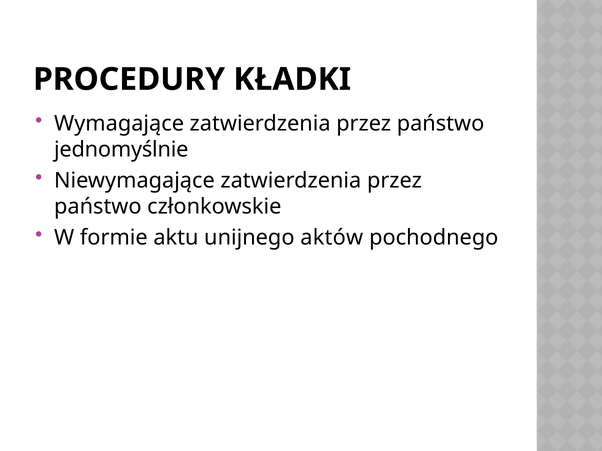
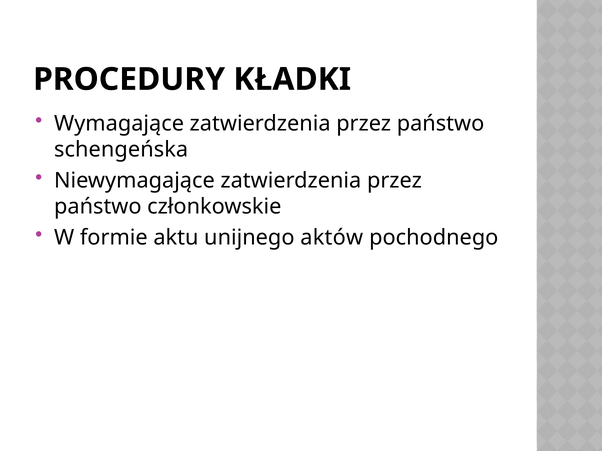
jednomyślnie: jednomyślnie -> schengeńska
